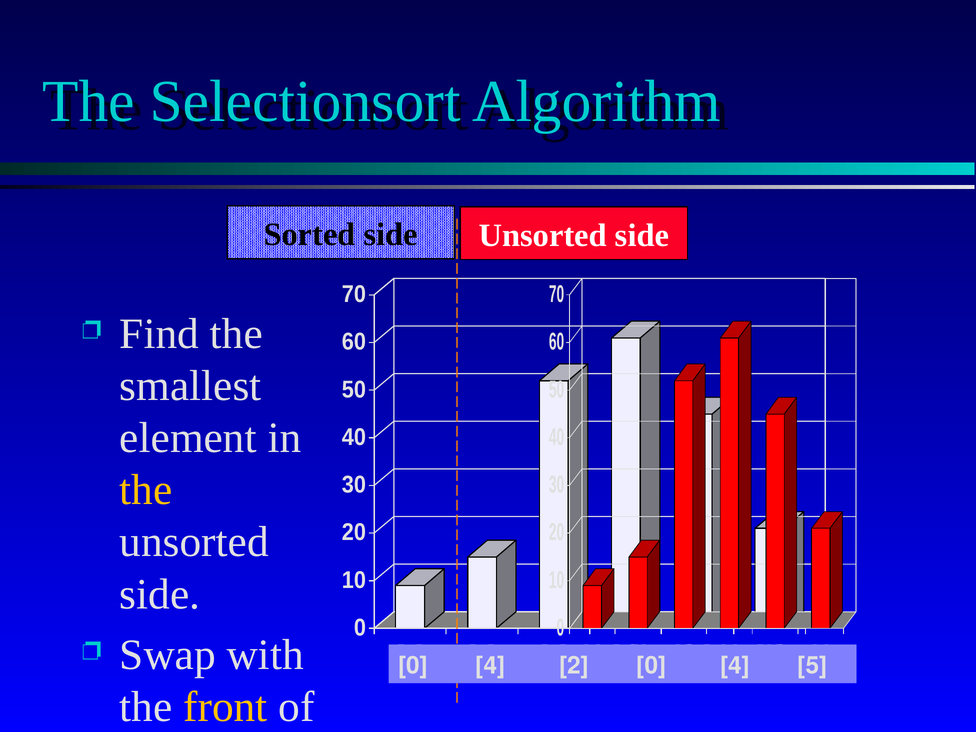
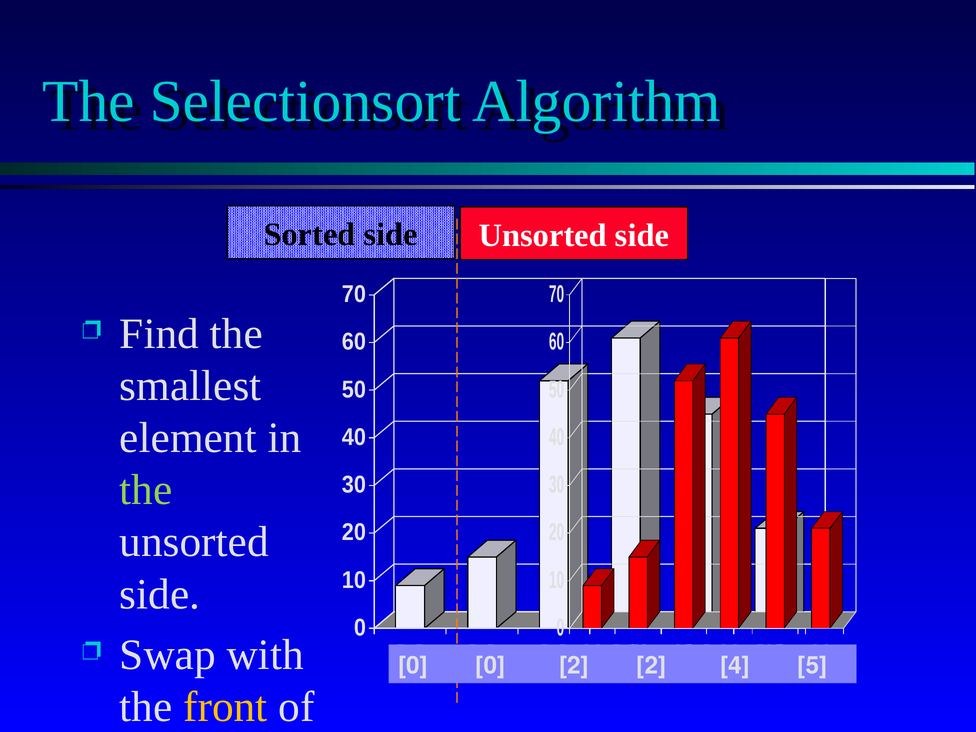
the at (146, 490) colour: yellow -> light green
4 at (490, 666): 4 -> 0
2 0: 0 -> 2
